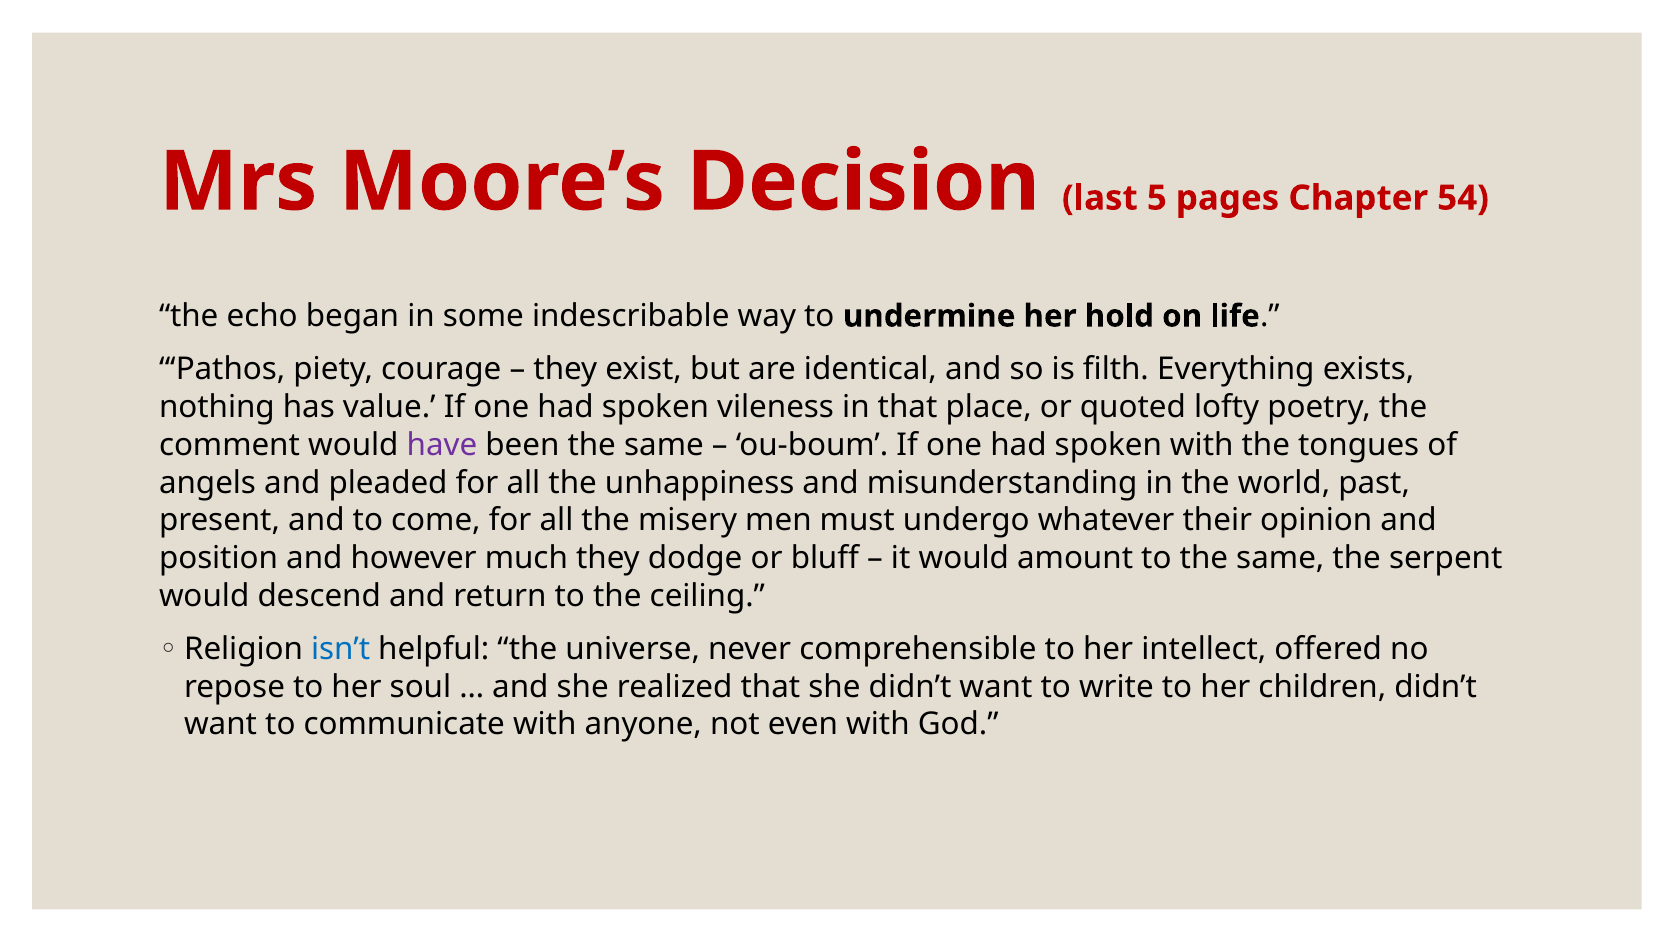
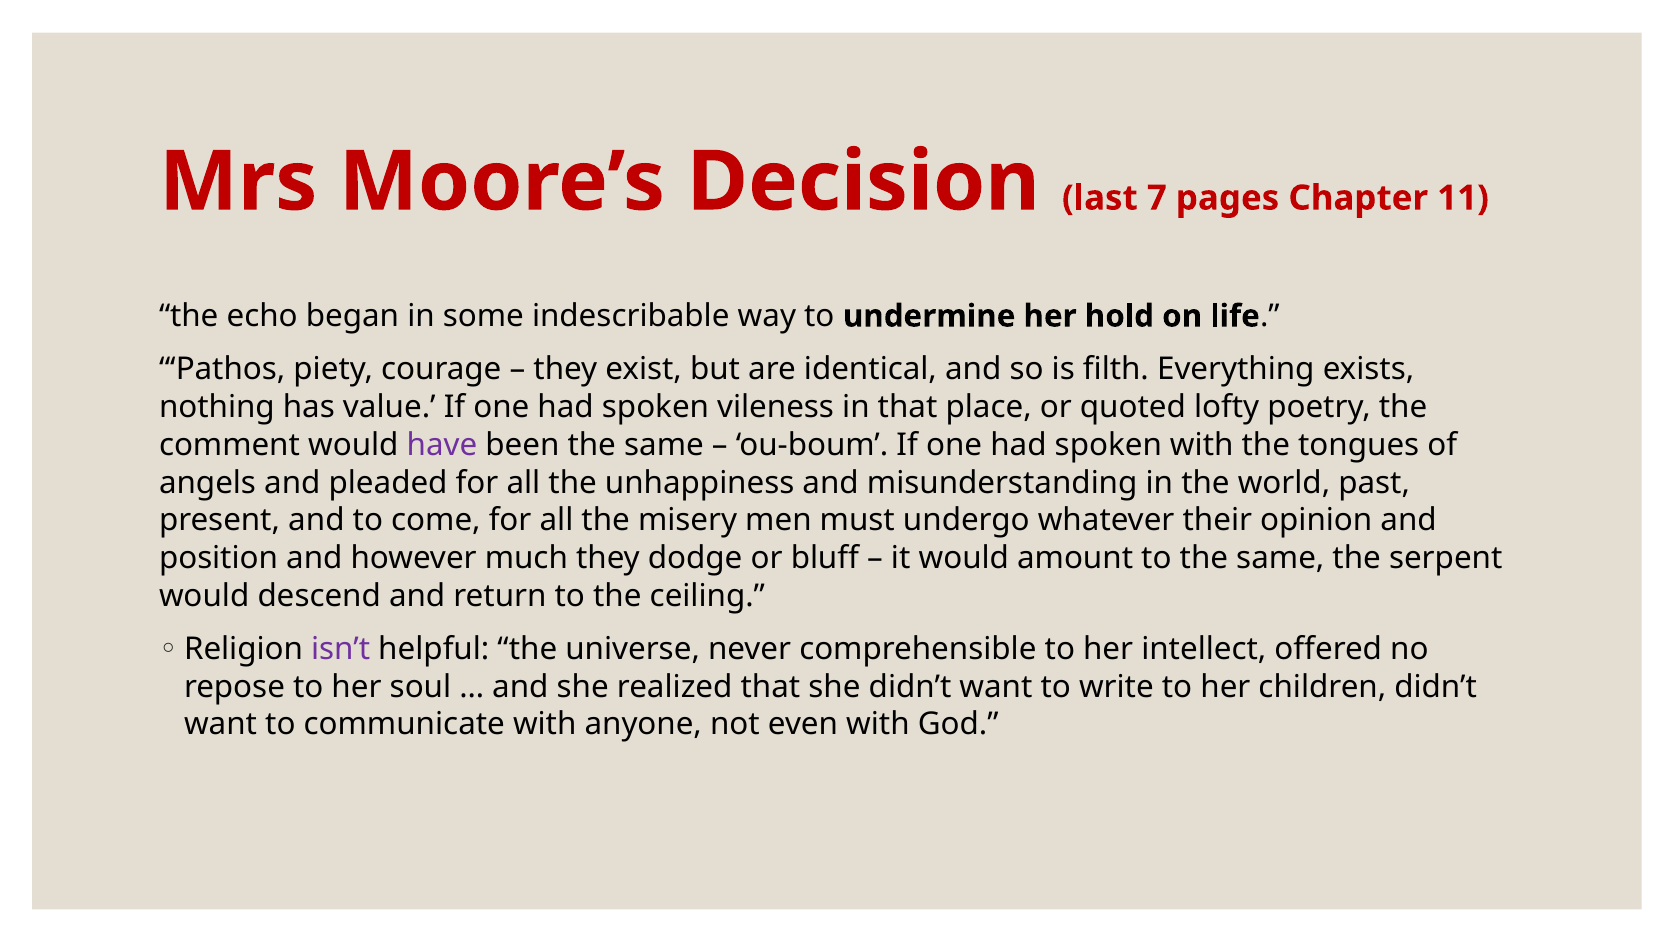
5: 5 -> 7
54: 54 -> 11
isn’t colour: blue -> purple
